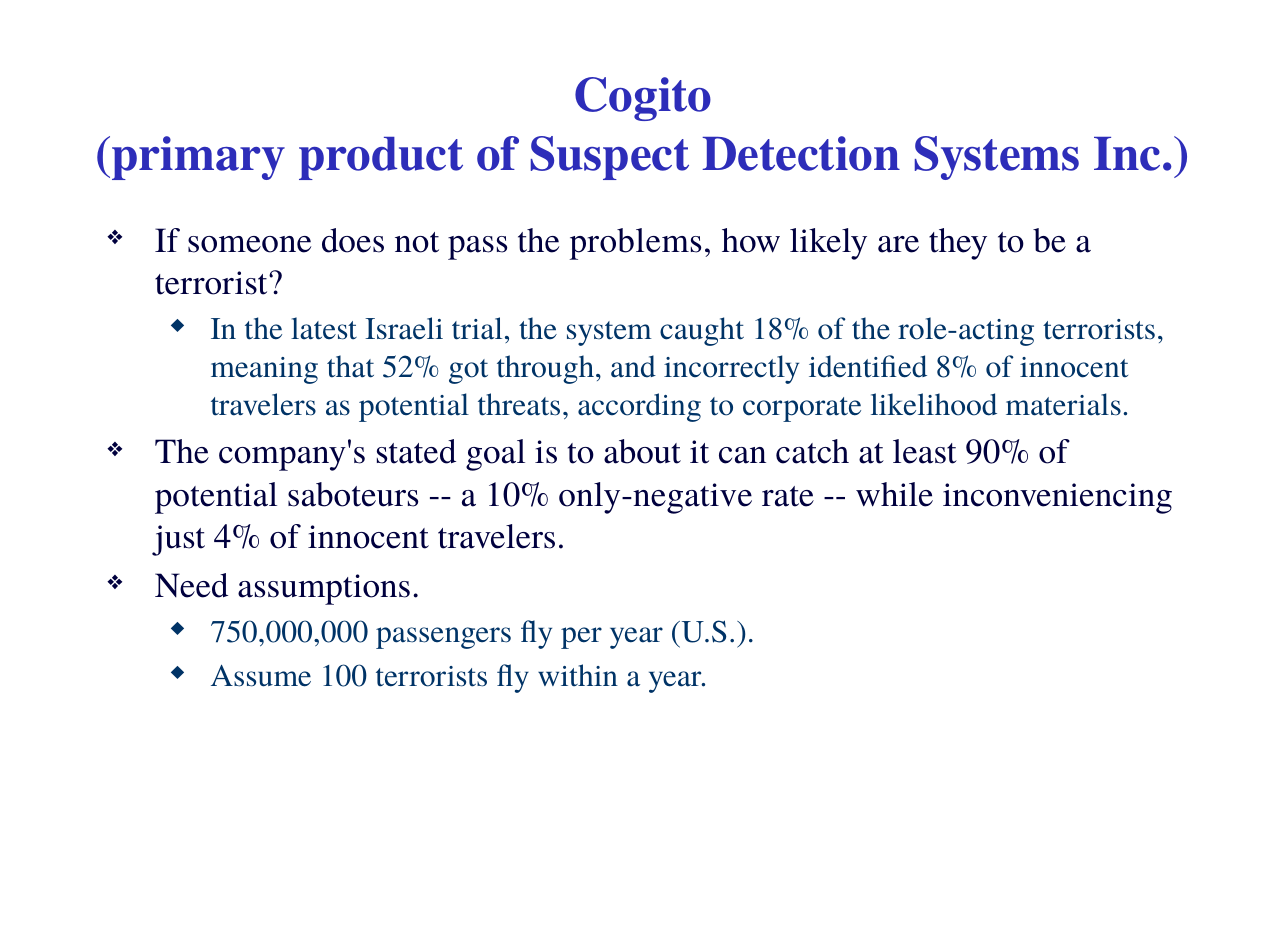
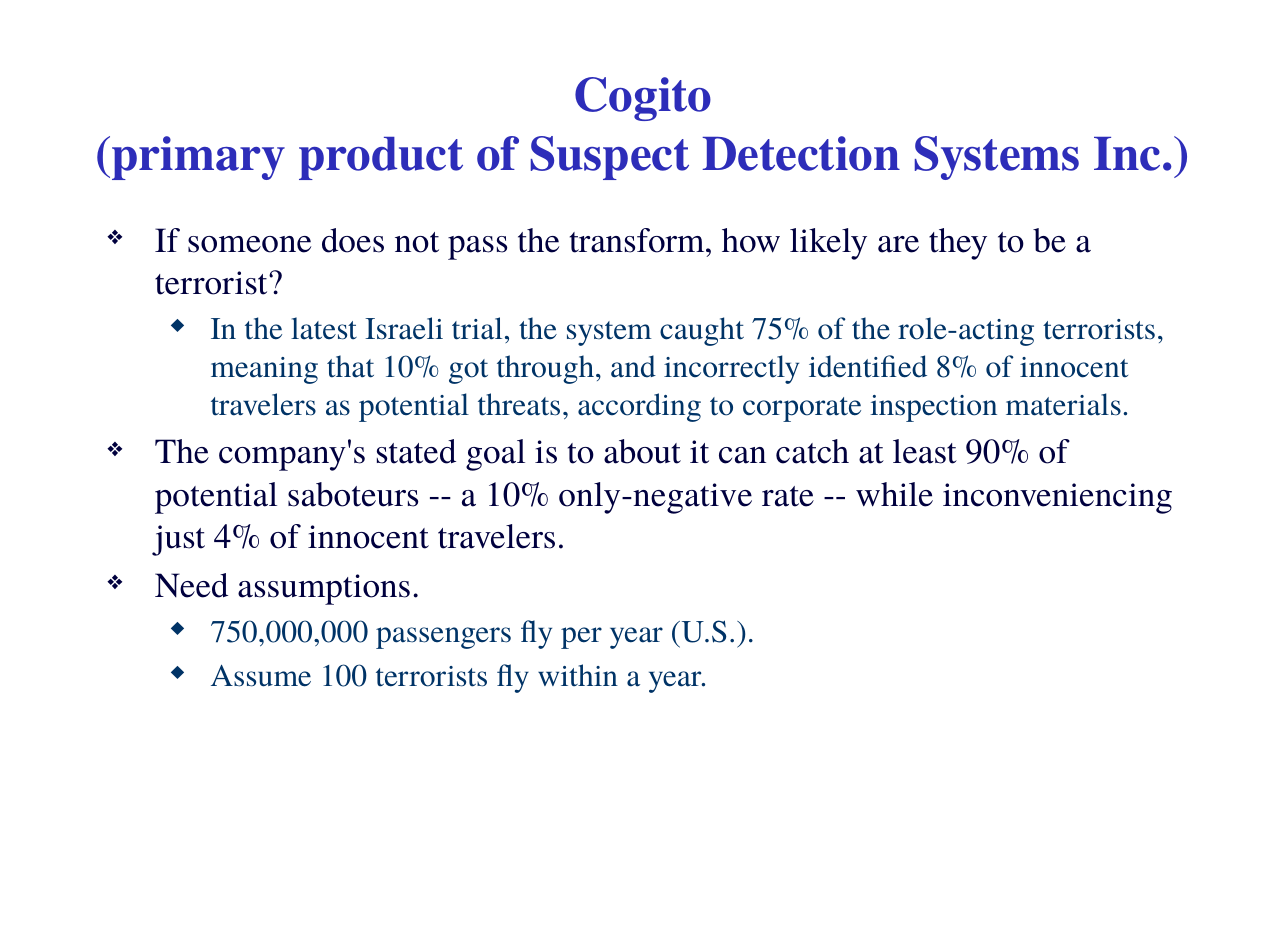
problems: problems -> transform
18%: 18% -> 75%
that 52%: 52% -> 10%
likelihood: likelihood -> inspection
